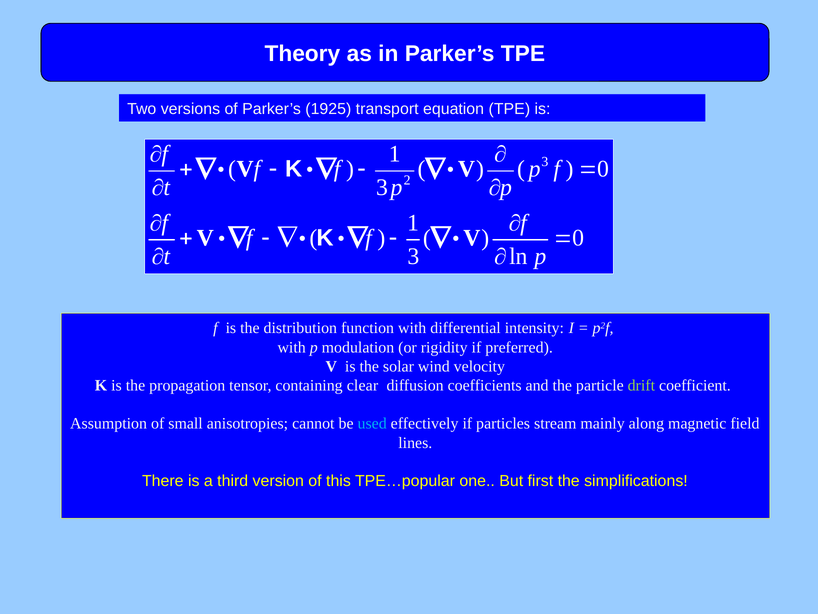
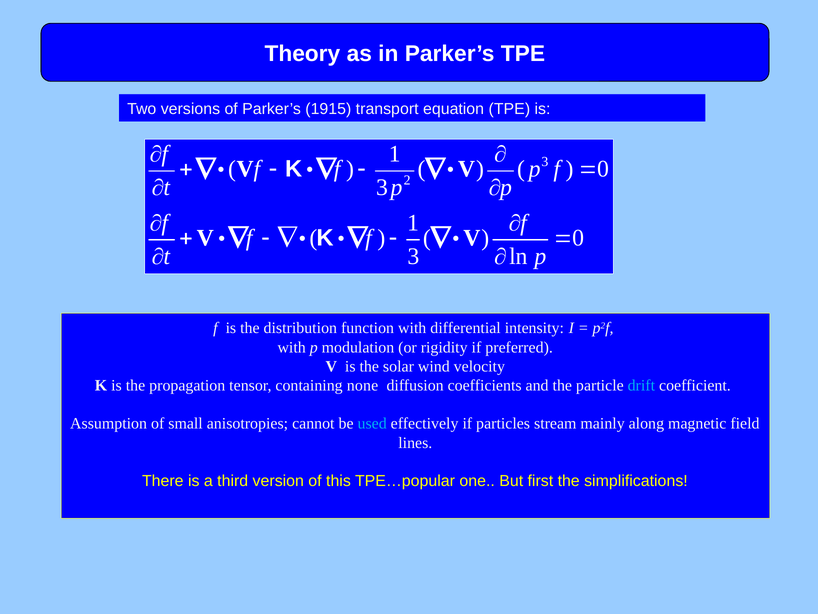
1925: 1925 -> 1915
clear: clear -> none
drift colour: light green -> light blue
